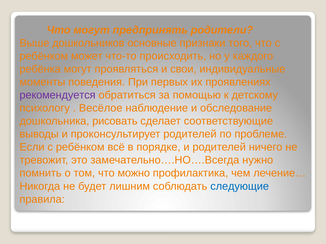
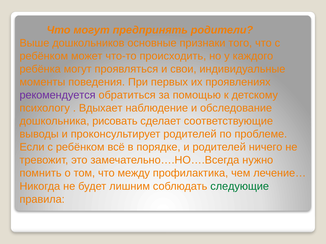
Весёлое: Весёлое -> Вдыхает
можно: можно -> между
следующие colour: blue -> green
